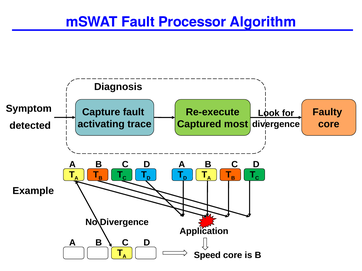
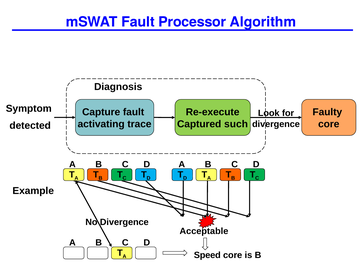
most: most -> such
Application: Application -> Acceptable
